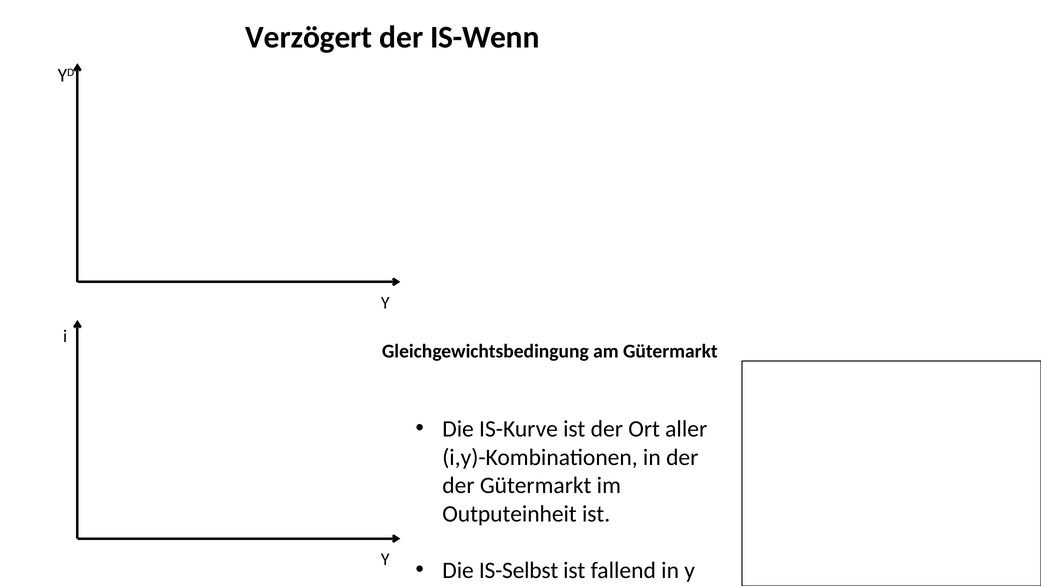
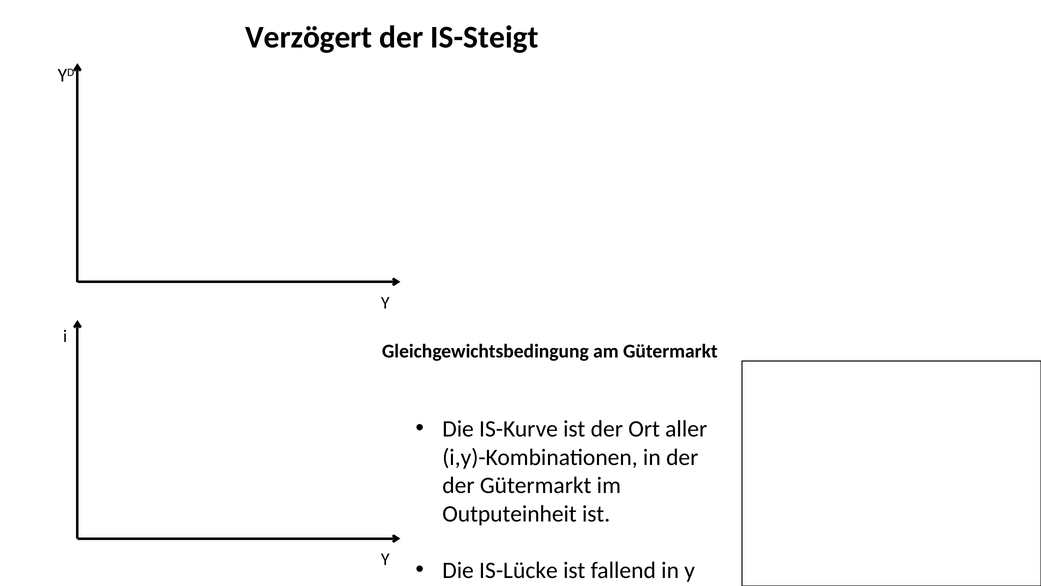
IS-Wenn: IS-Wenn -> IS-Steigt
IS-Selbst: IS-Selbst -> IS-Lücke
